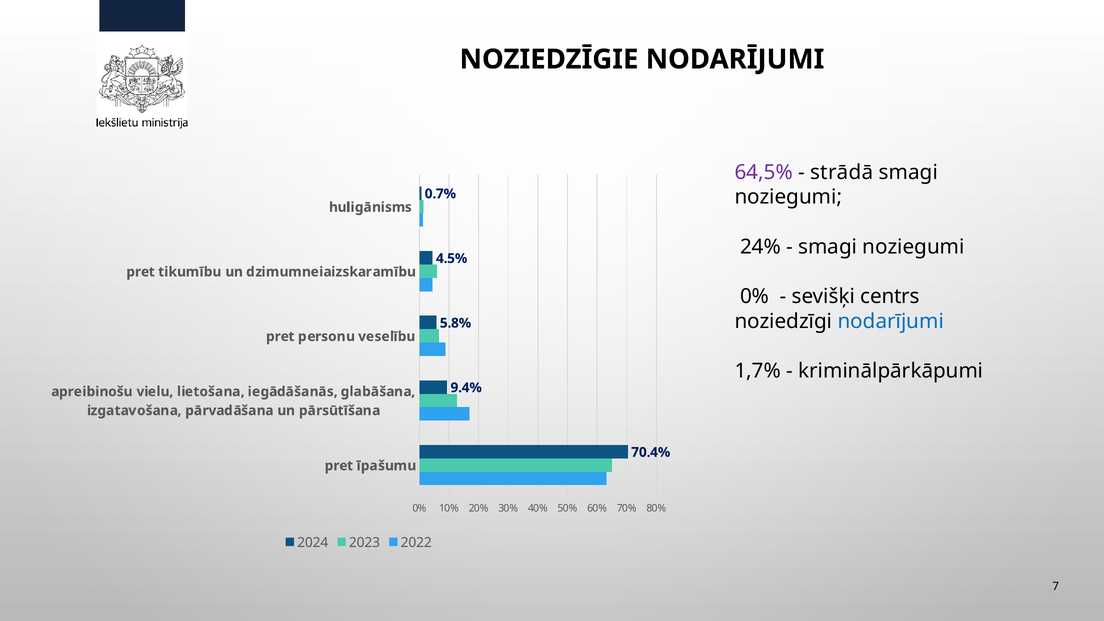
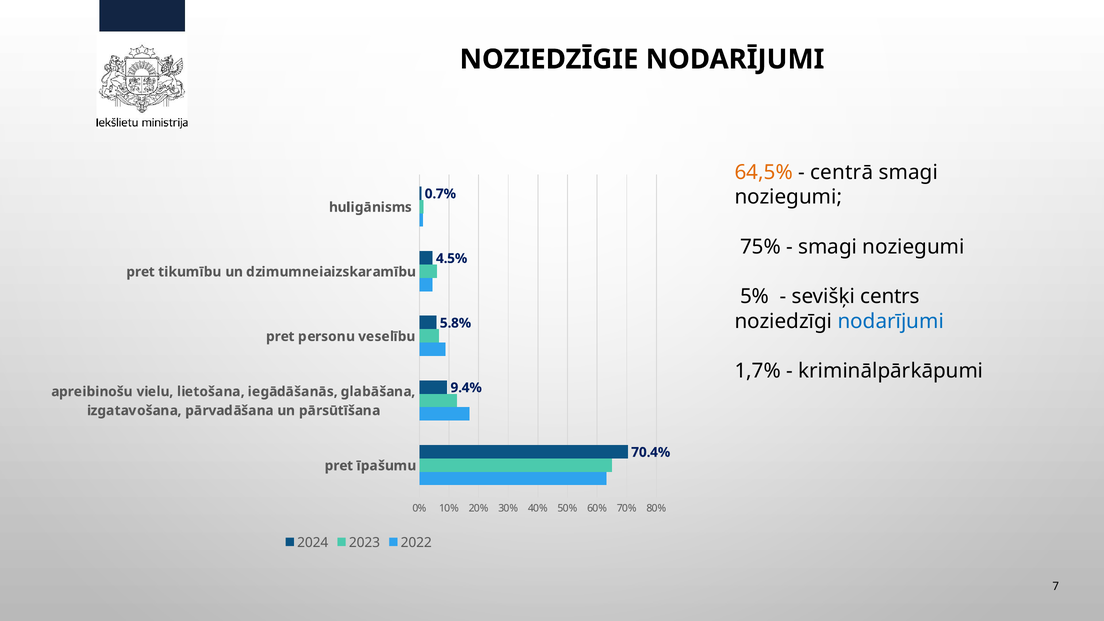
64,5% colour: purple -> orange
strādā: strādā -> centrā
24%: 24% -> 75%
0% at (755, 296): 0% -> 5%
